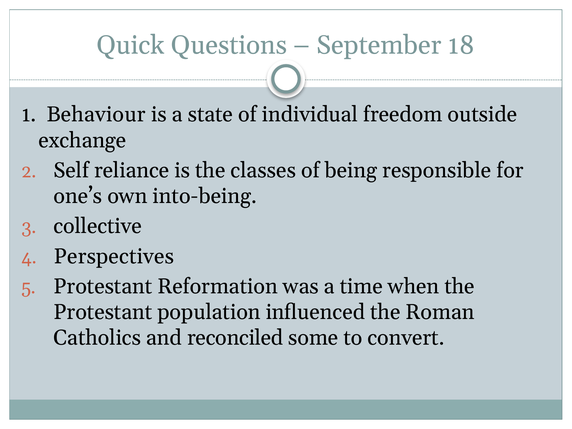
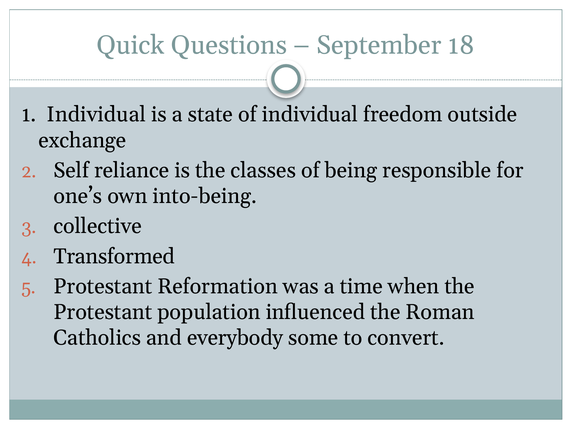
1 Behaviour: Behaviour -> Individual
Perspectives: Perspectives -> Transformed
reconciled: reconciled -> everybody
